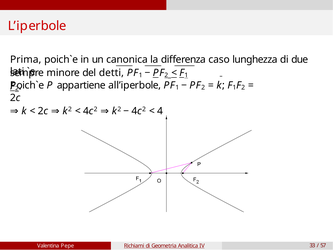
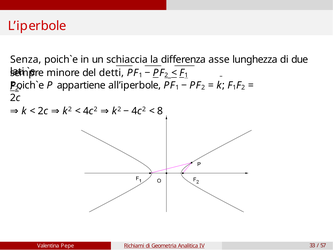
Prima: Prima -> Senza
canonica: canonica -> schiaccia
caso: caso -> asse
4: 4 -> 8
